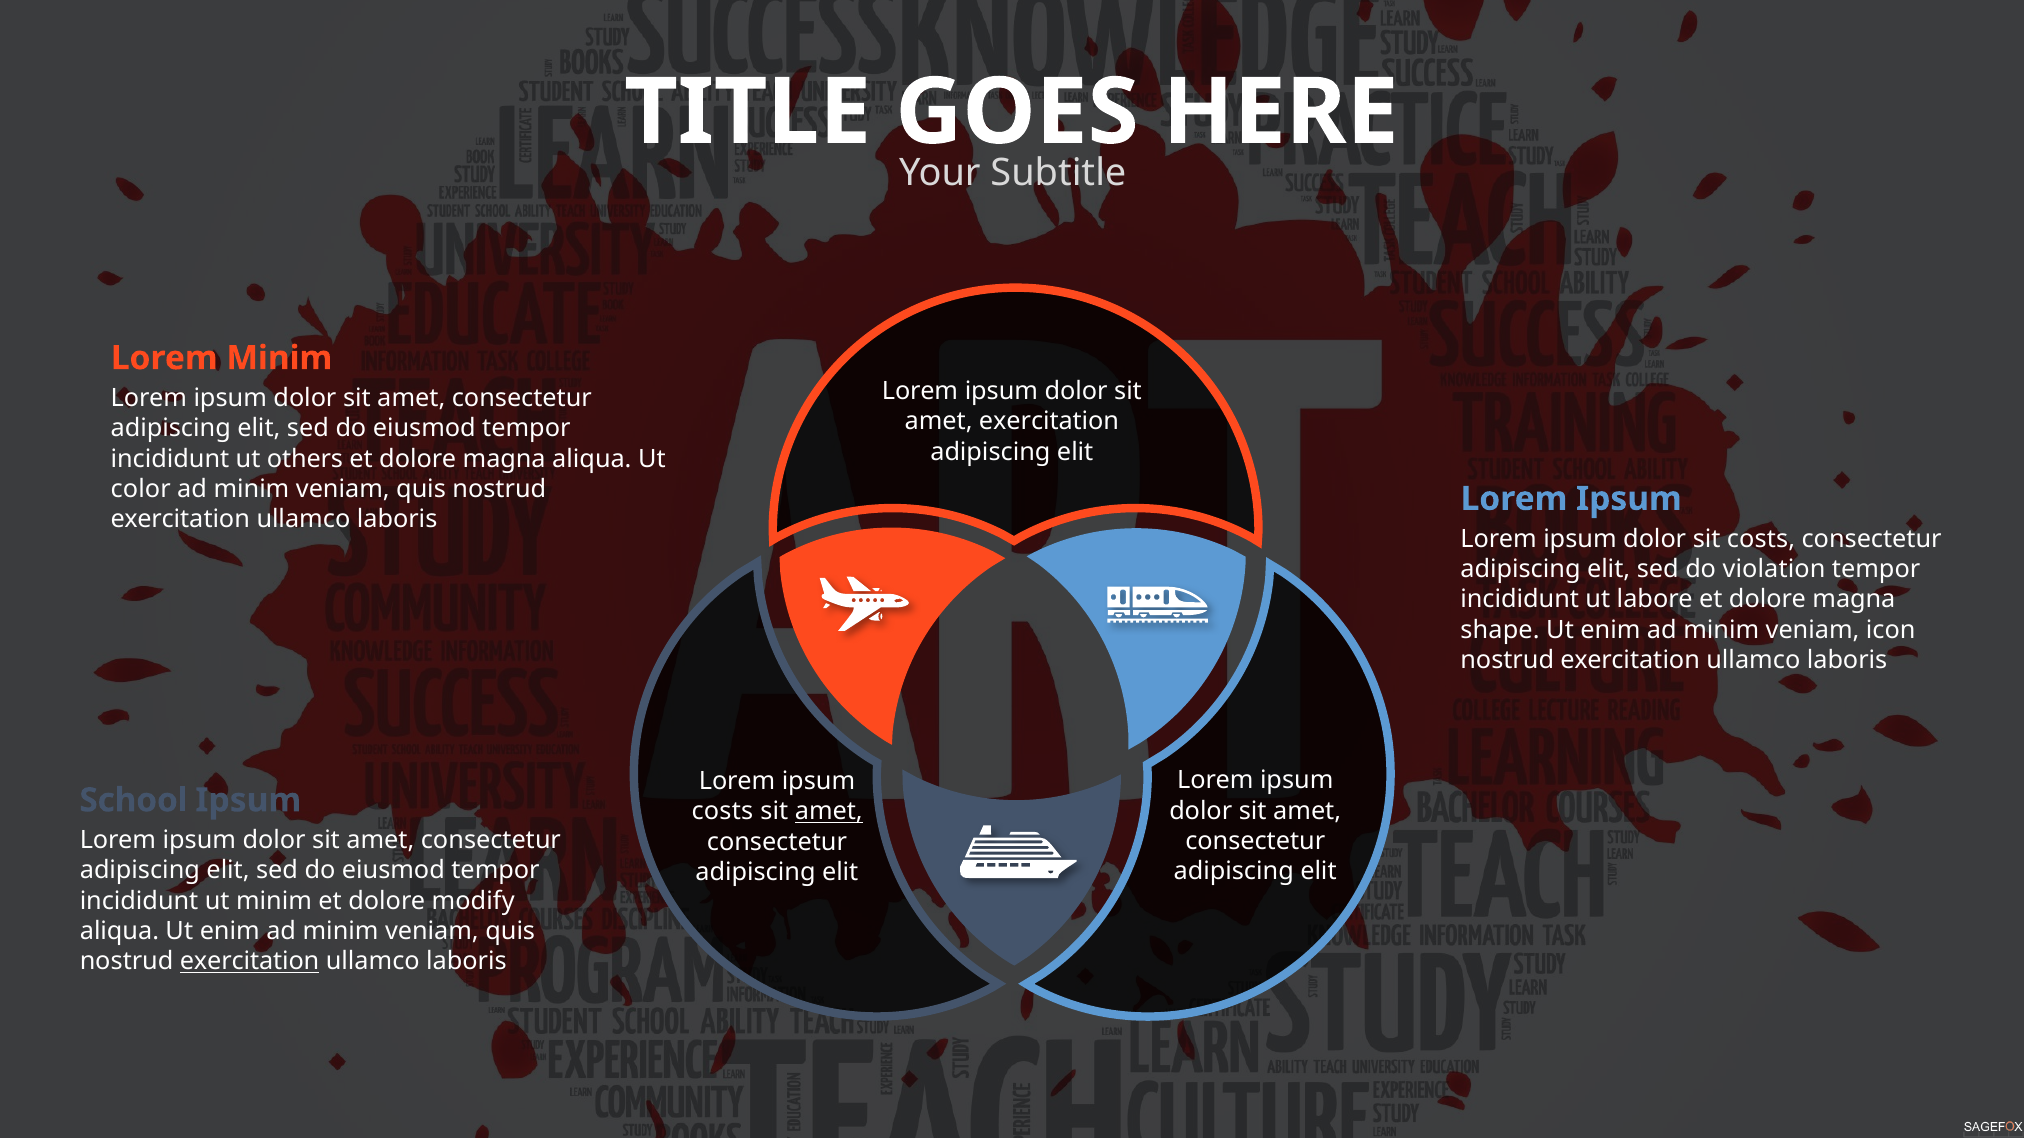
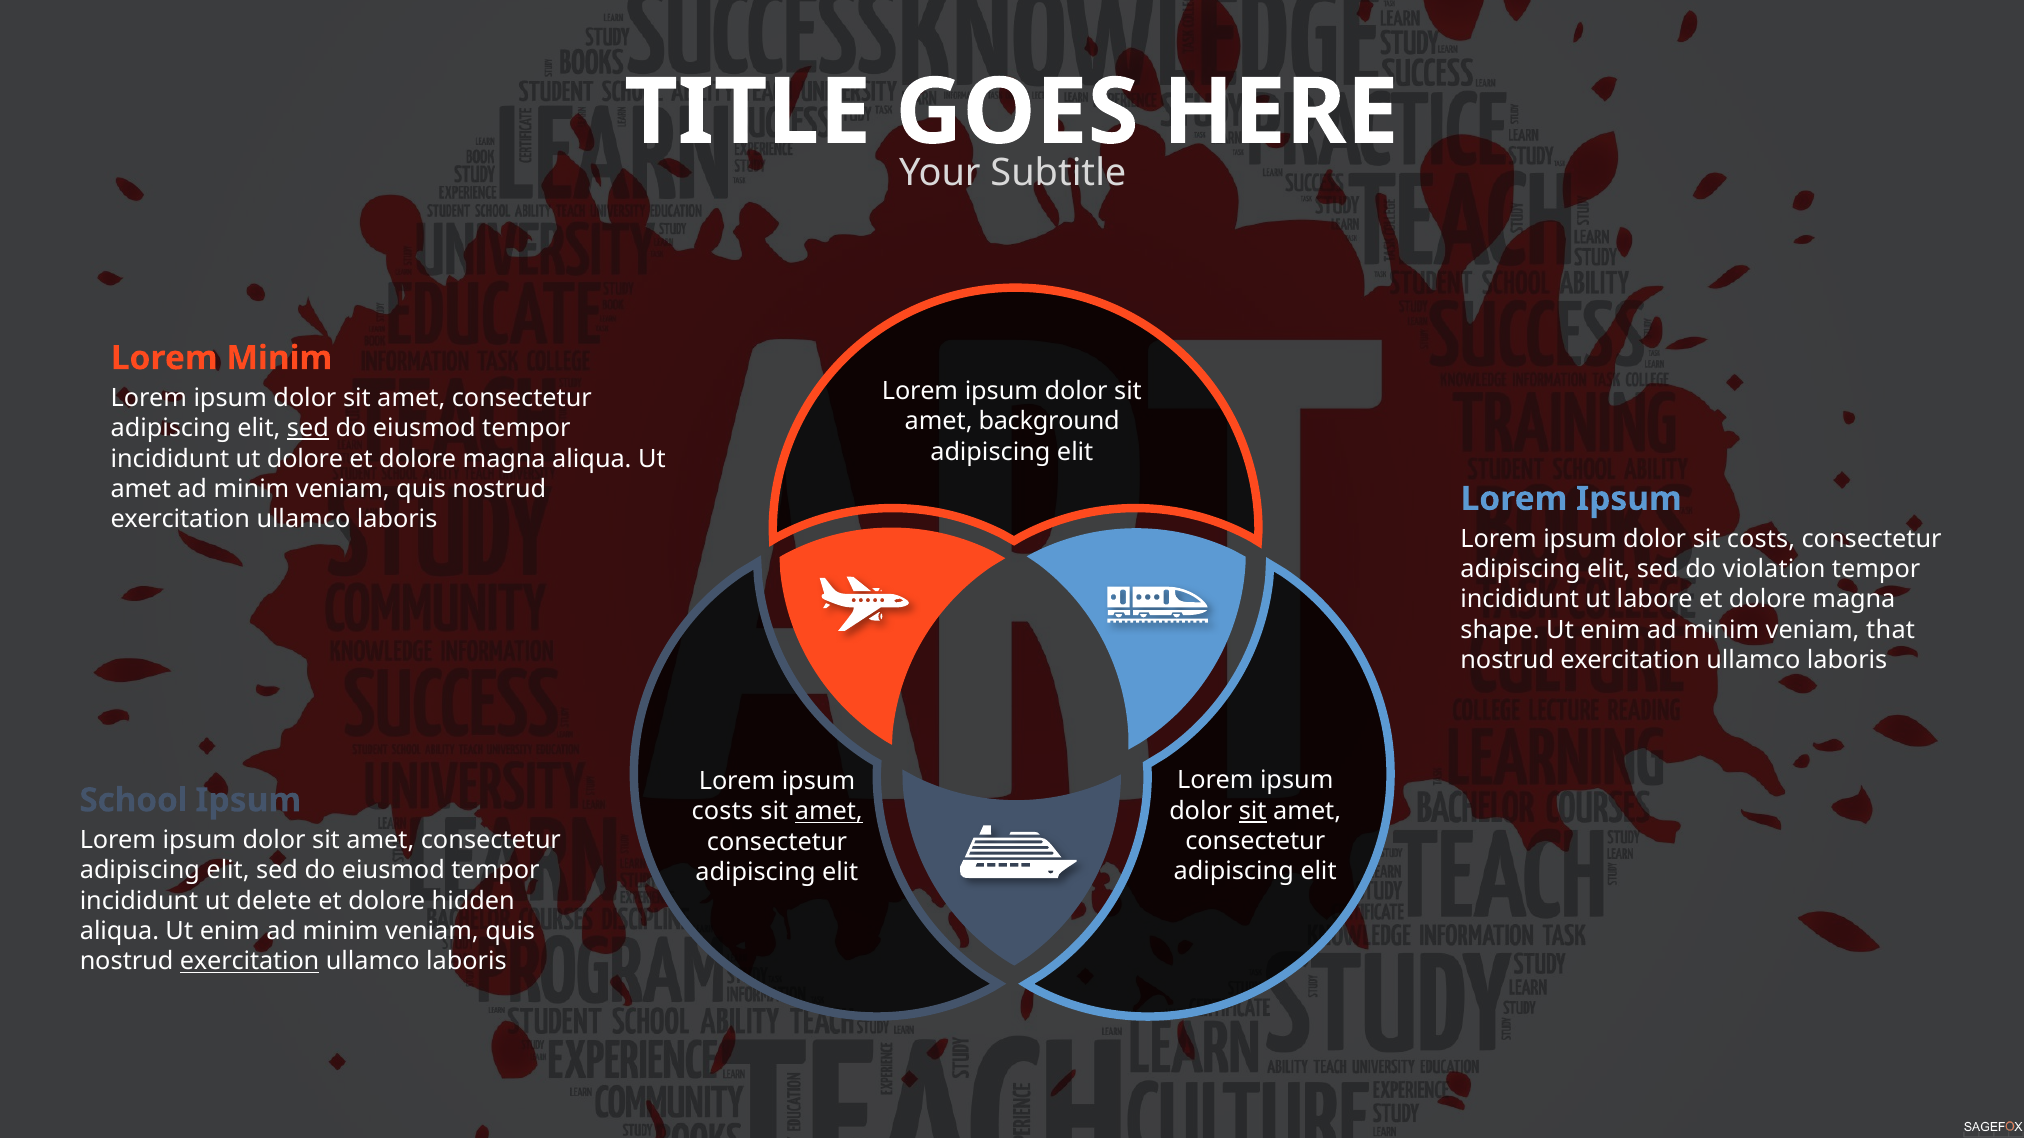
amet exercitation: exercitation -> background
sed at (308, 429) underline: none -> present
ut others: others -> dolore
color at (141, 489): color -> amet
icon: icon -> that
sit at (1253, 811) underline: none -> present
ut minim: minim -> delete
modify: modify -> hidden
